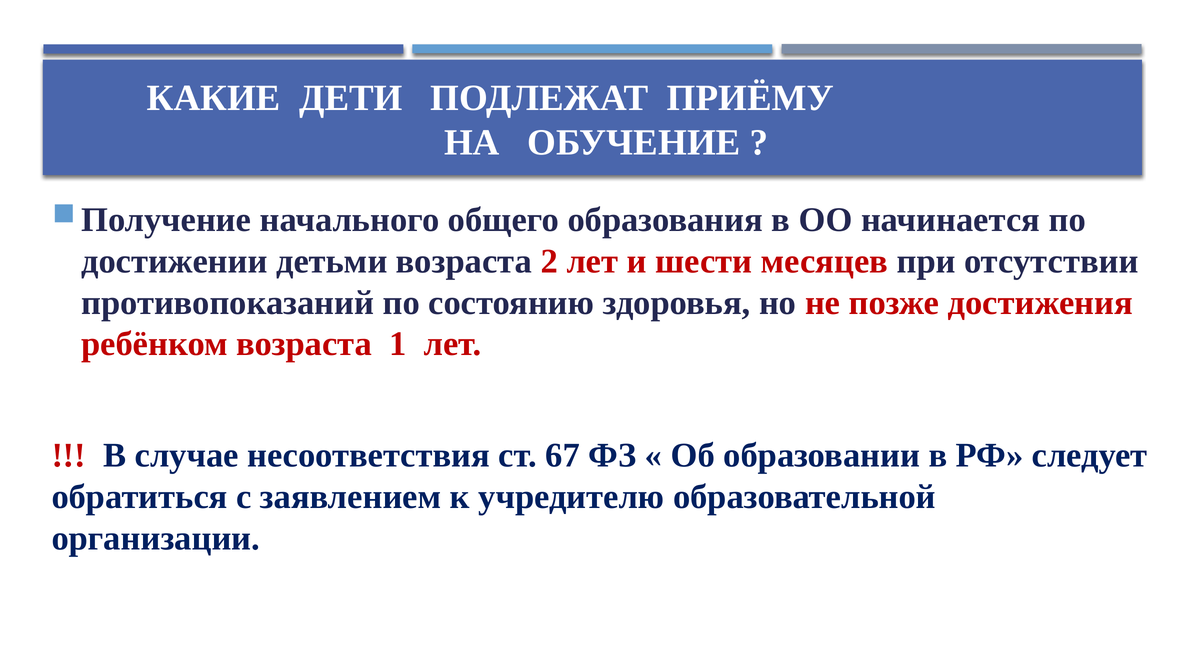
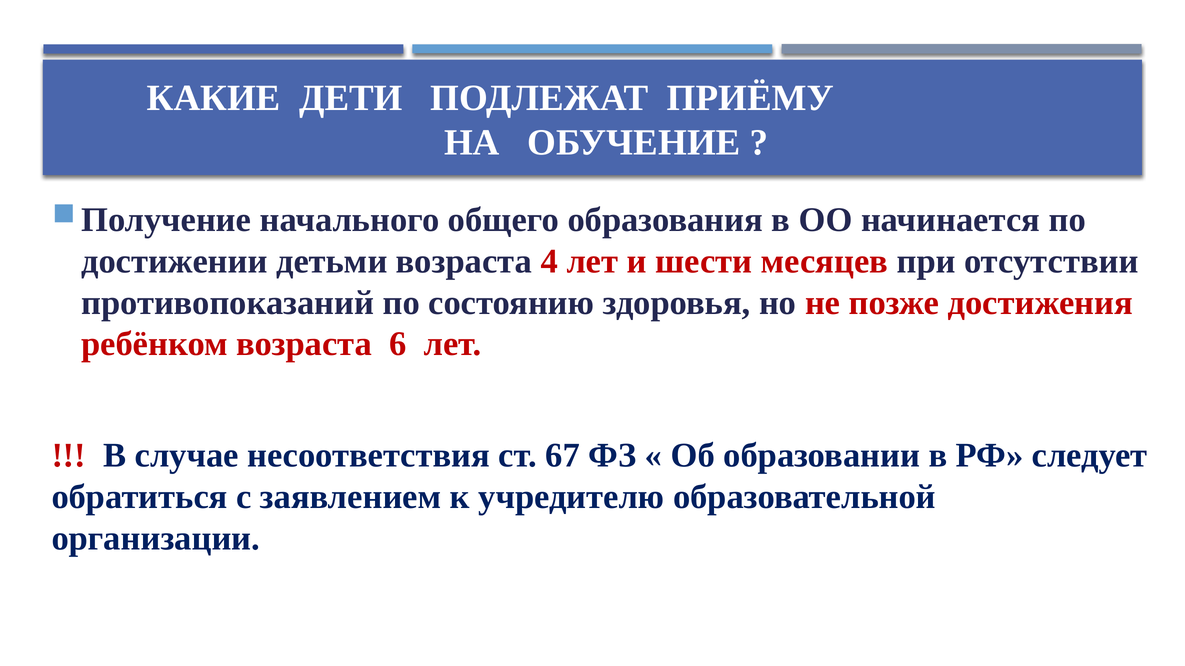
2: 2 -> 4
1: 1 -> 6
